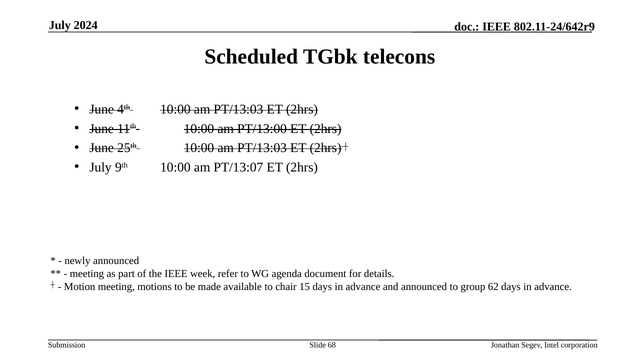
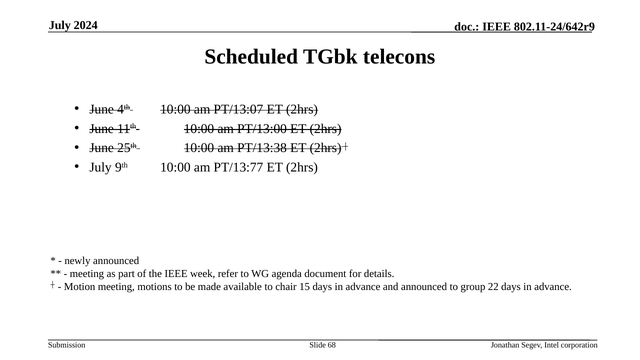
4th 10:00 am PT/13:03: PT/13:03 -> PT/13:07
25th 10:00 am PT/13:03: PT/13:03 -> PT/13:38
PT/13:07: PT/13:07 -> PT/13:77
62: 62 -> 22
